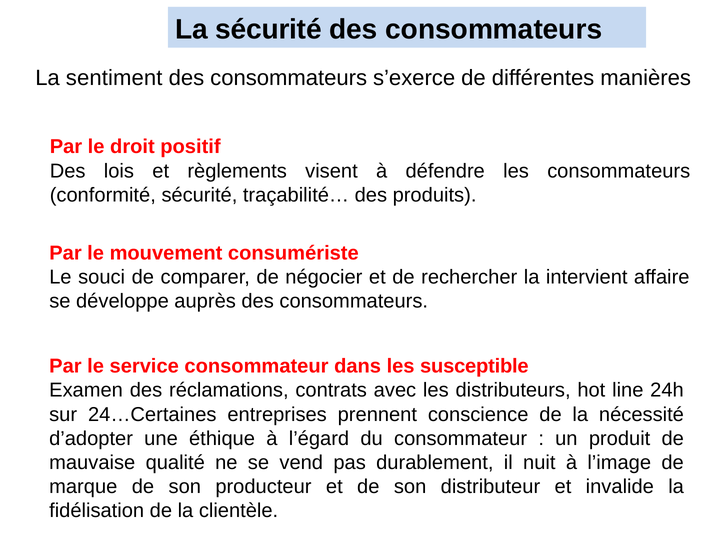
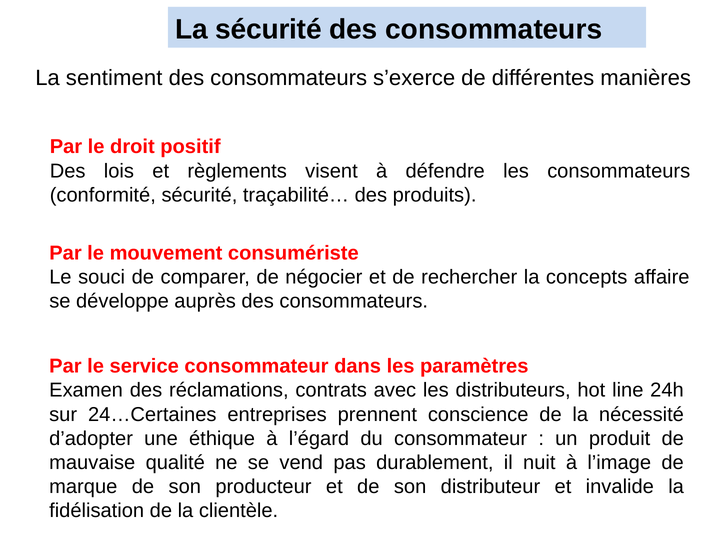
intervient: intervient -> concepts
susceptible: susceptible -> paramètres
